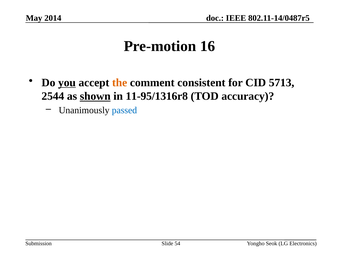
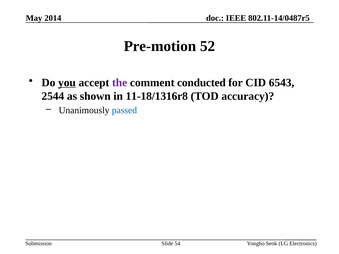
16: 16 -> 52
the colour: orange -> purple
consistent: consistent -> conducted
5713: 5713 -> 6543
shown underline: present -> none
11-95/1316r8: 11-95/1316r8 -> 11-18/1316r8
